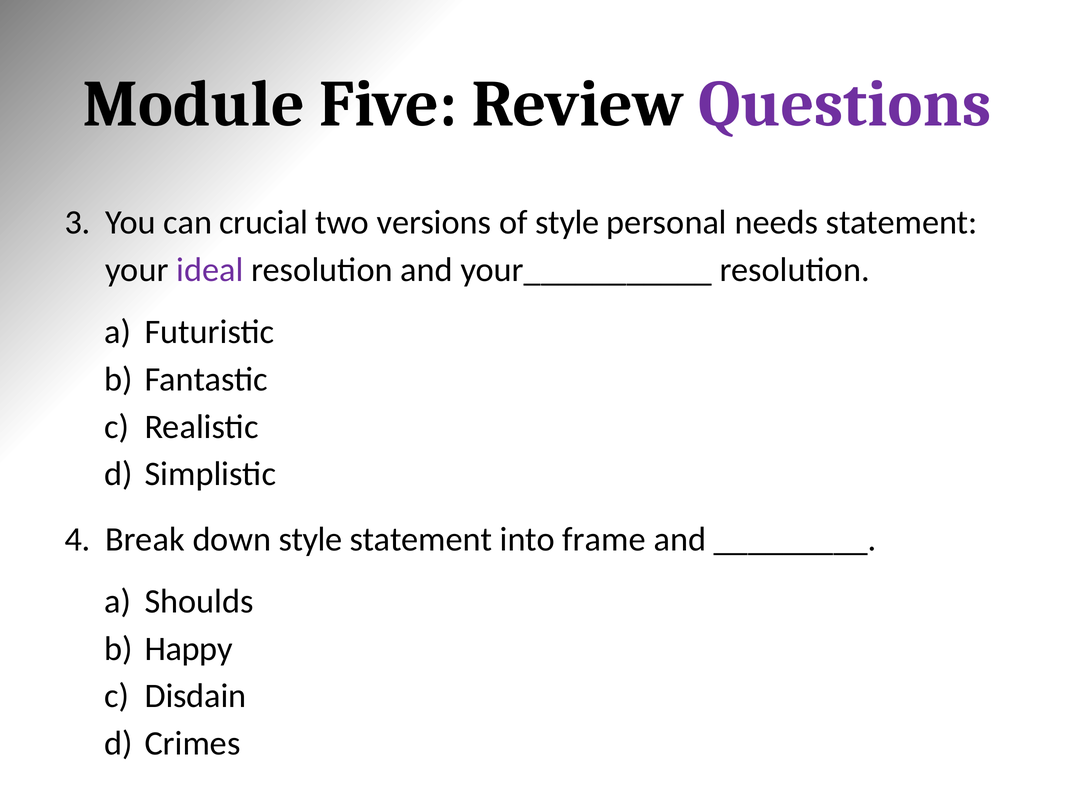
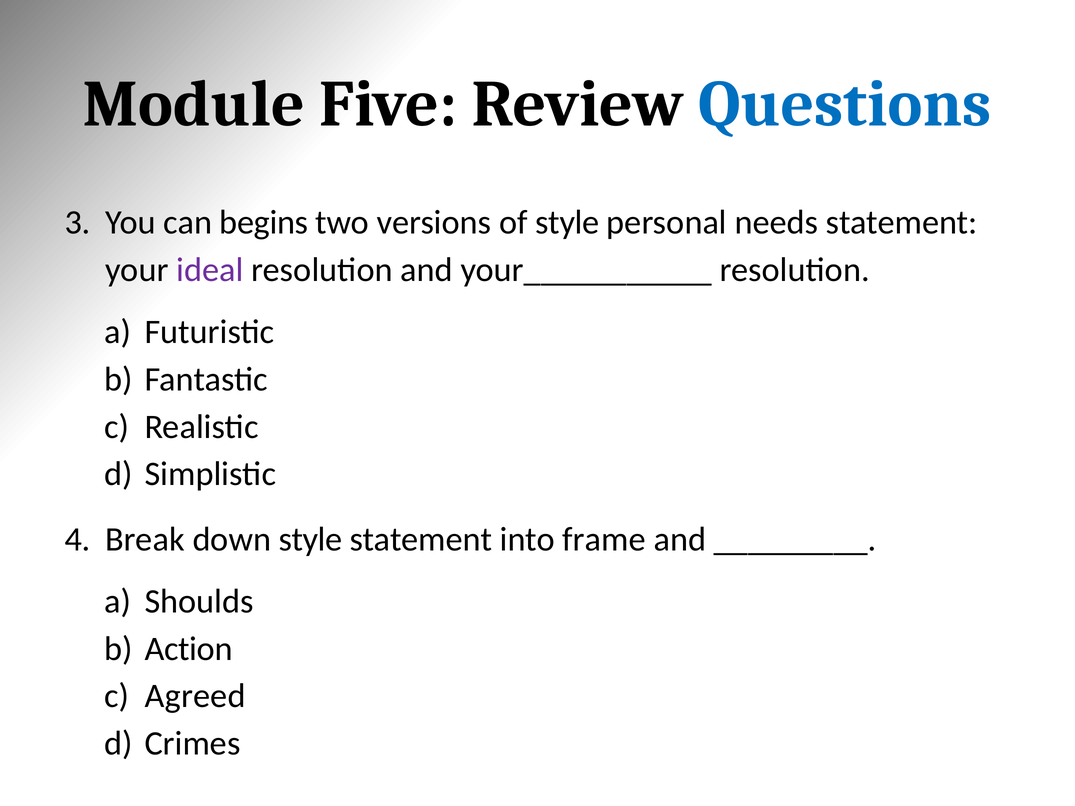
Questions colour: purple -> blue
crucial: crucial -> begins
Happy: Happy -> Action
Disdain: Disdain -> Agreed
